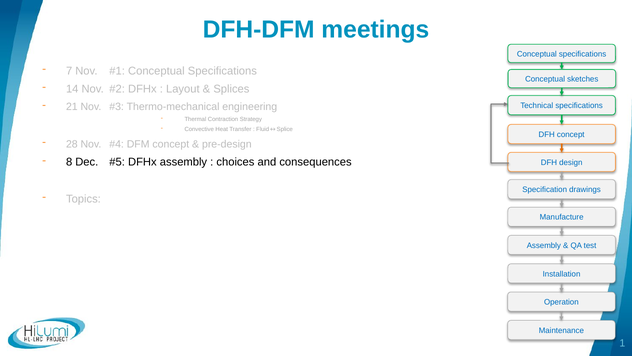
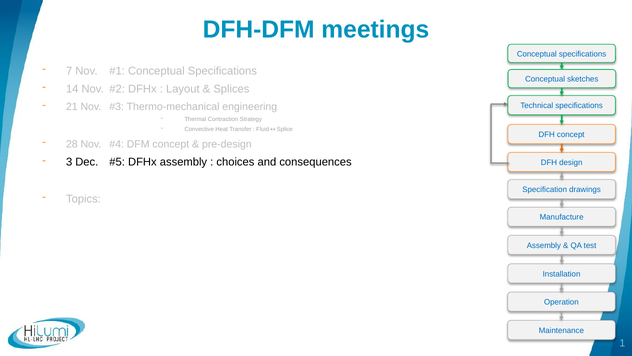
8: 8 -> 3
